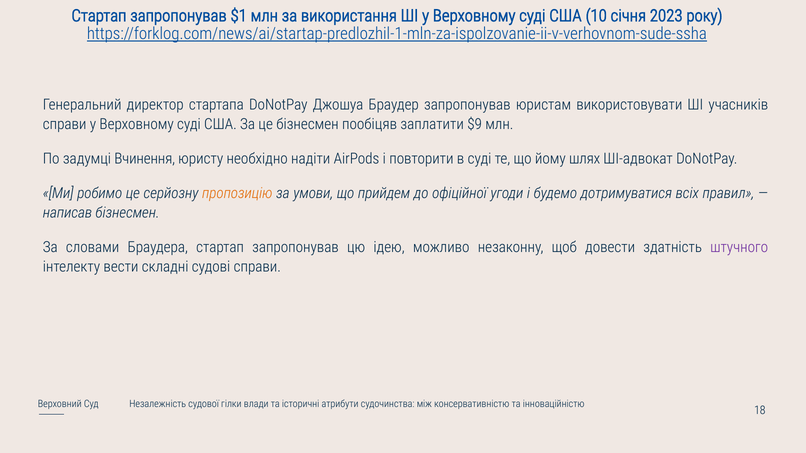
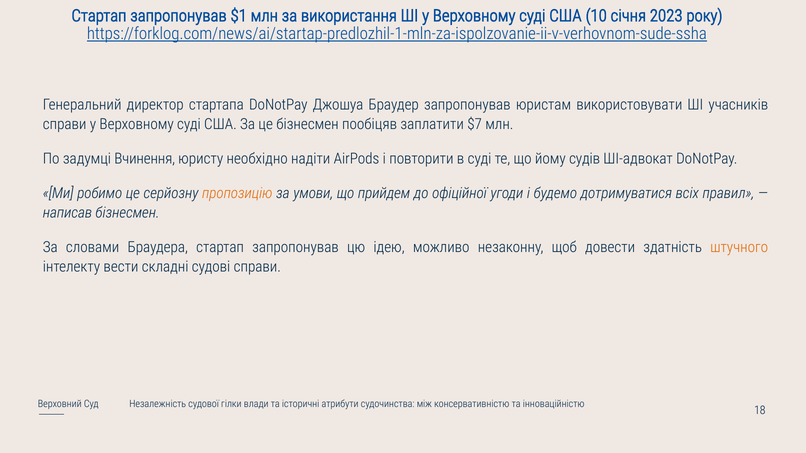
$9: $9 -> $7
шлях: шлях -> судів
штучного colour: purple -> orange
